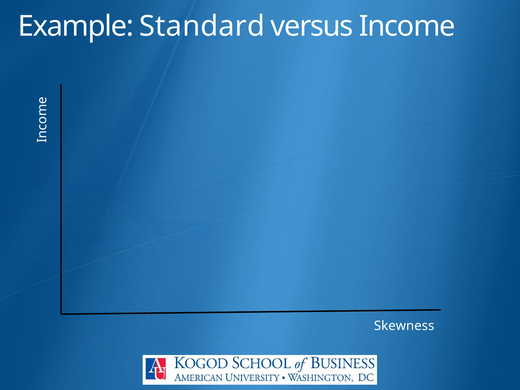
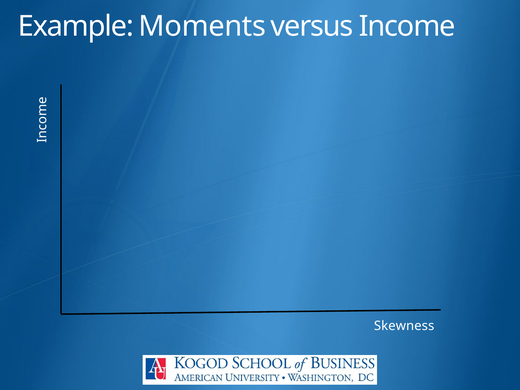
Standard: Standard -> Moments
